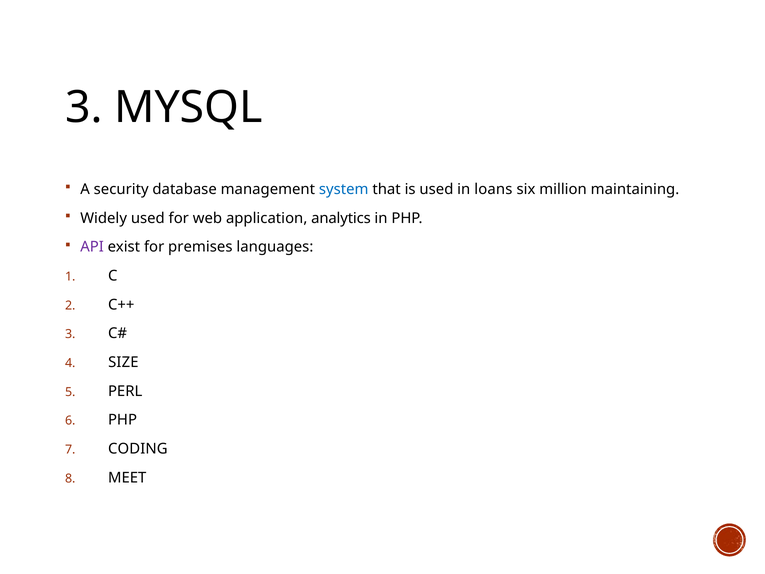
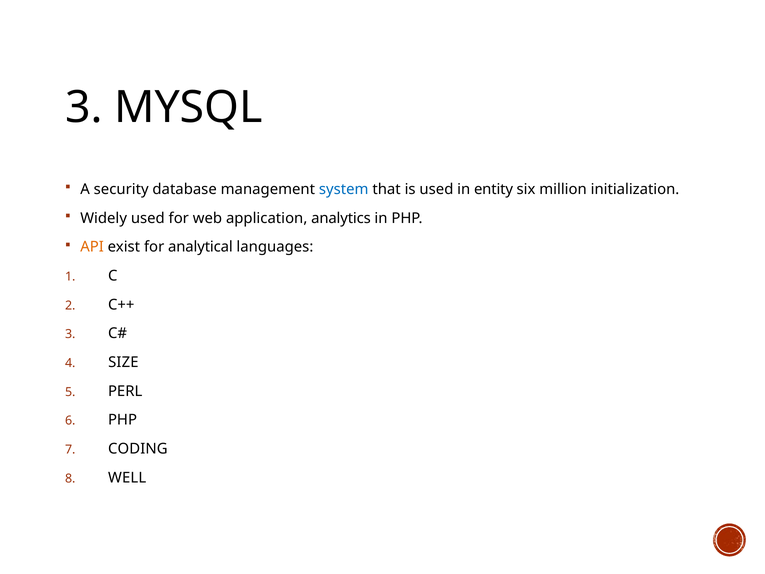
loans: loans -> entity
maintaining: maintaining -> initialization
API colour: purple -> orange
premises: premises -> analytical
MEET: MEET -> WELL
